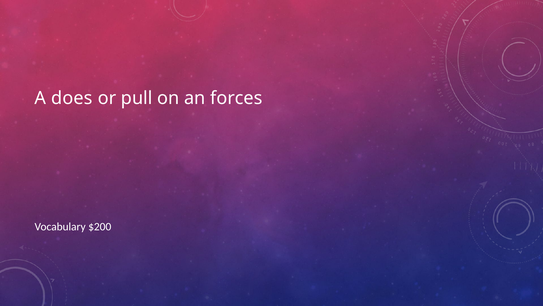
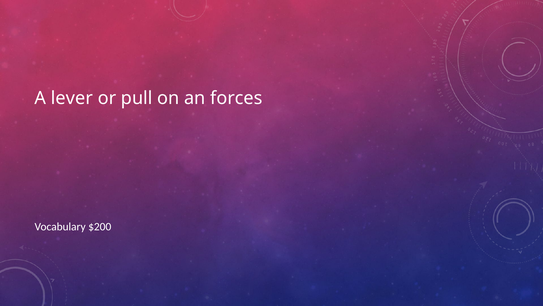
does: does -> lever
